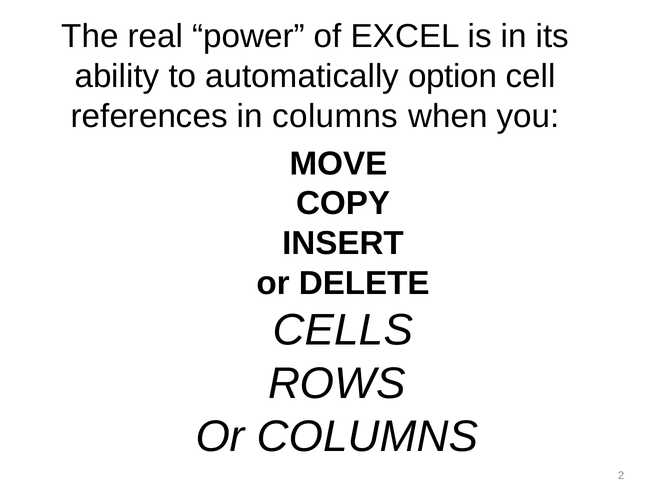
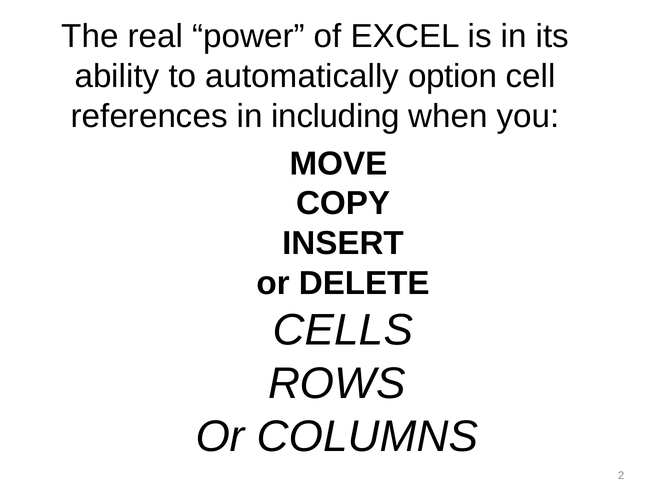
in columns: columns -> including
